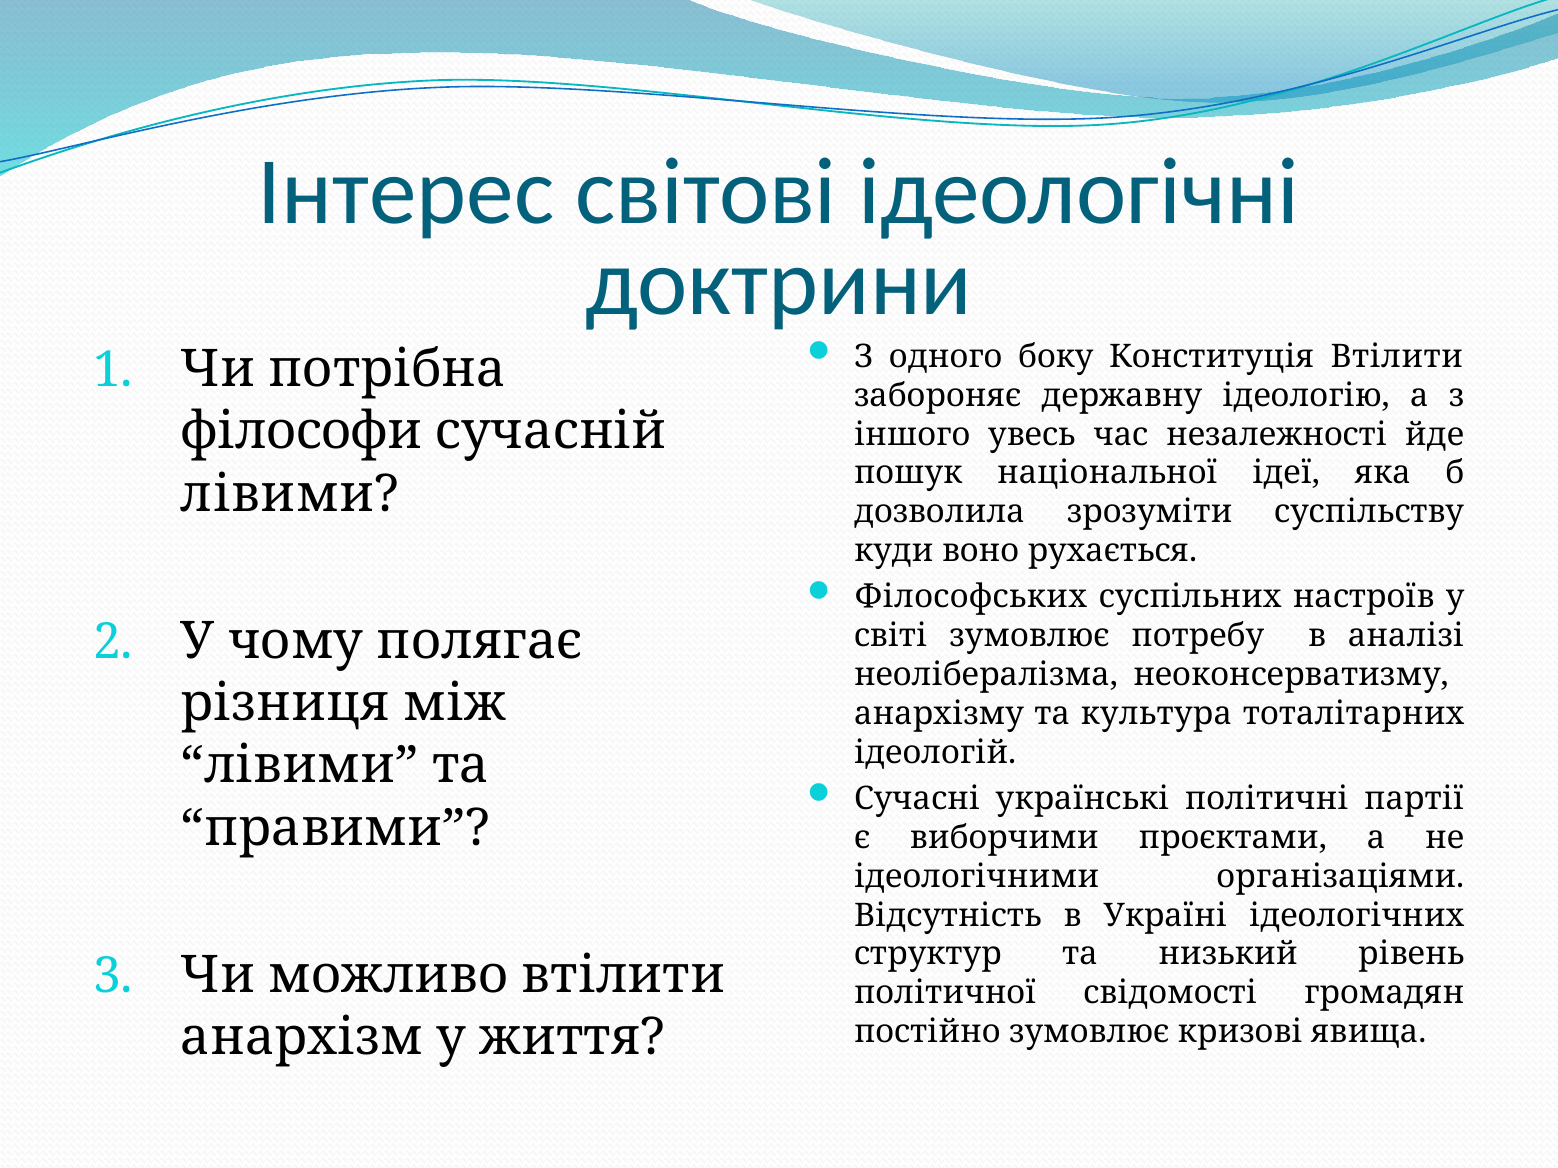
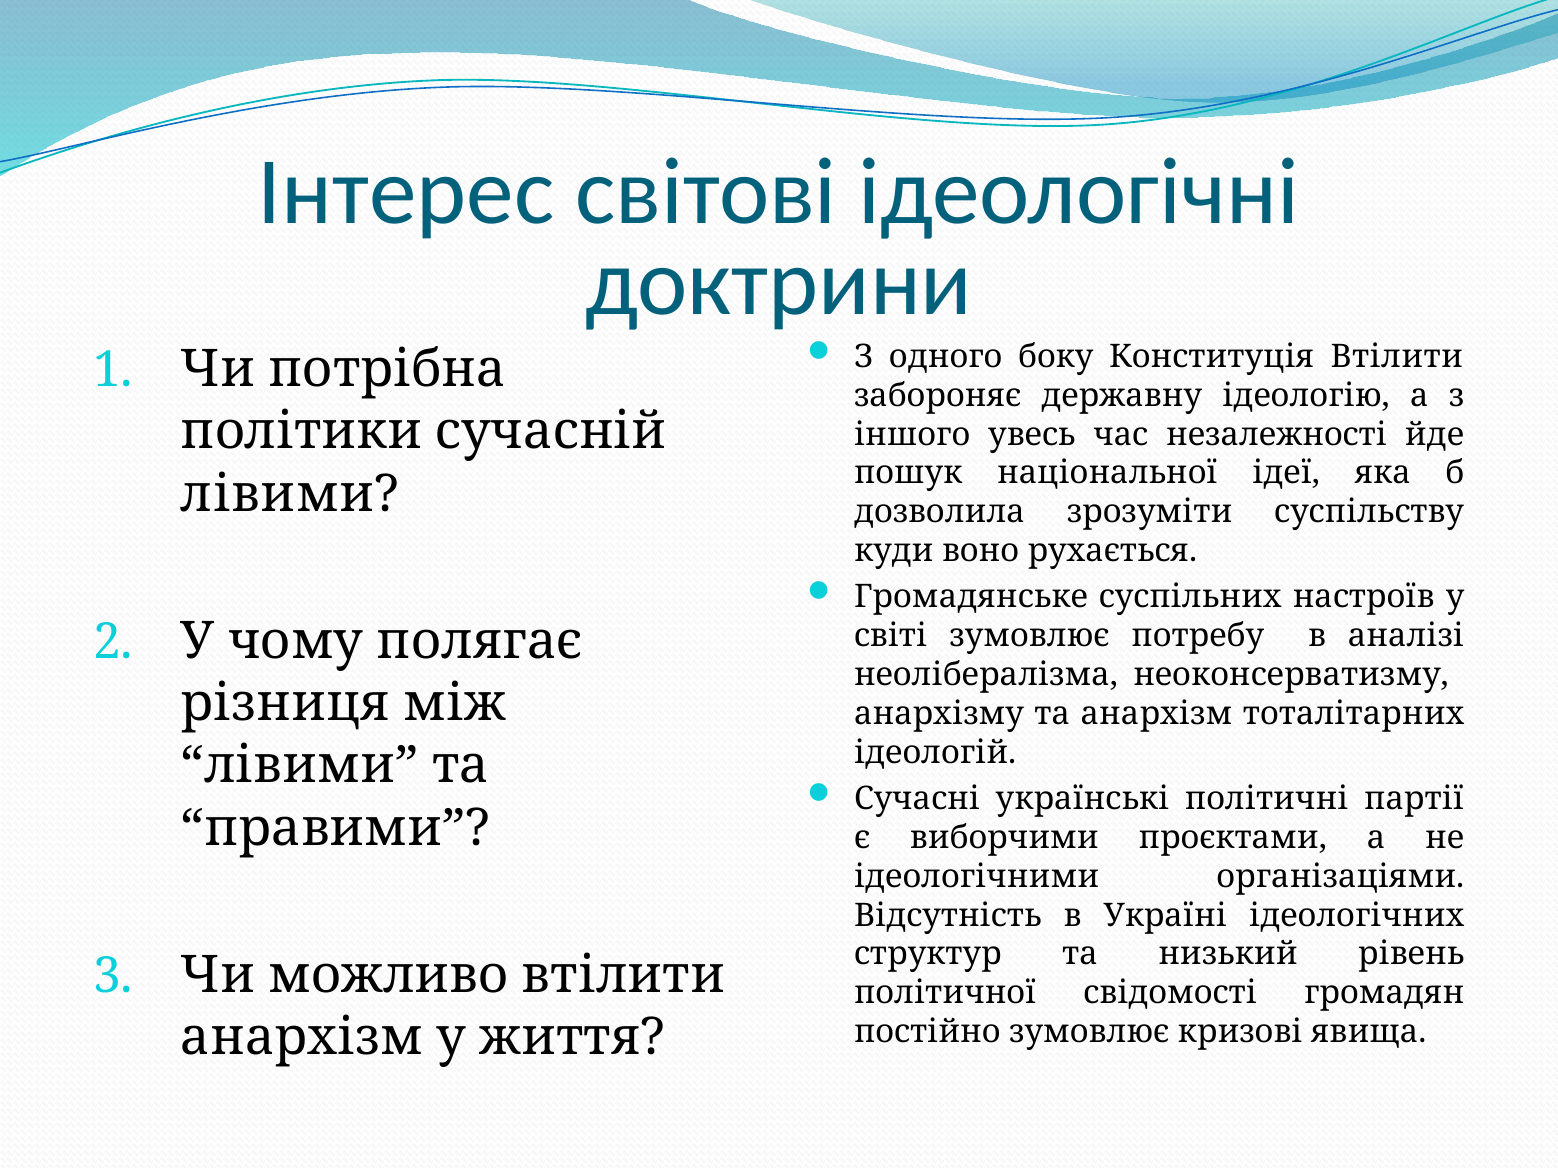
філософи: філософи -> політики
Філософських: Філософських -> Громадянське
та культура: культура -> анархізм
